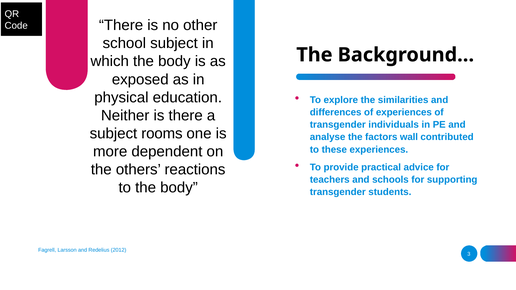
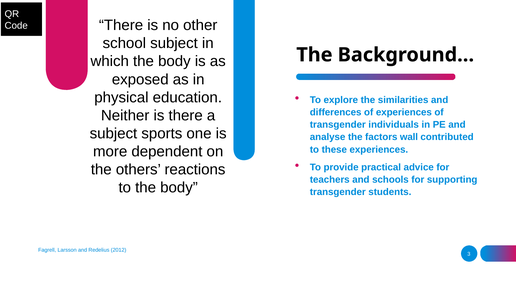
rooms: rooms -> sports
